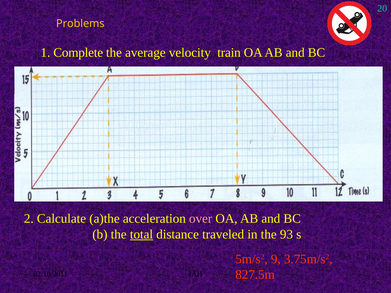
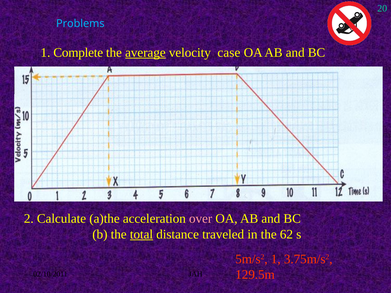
Problems colour: yellow -> light blue
average underline: none -> present
train: train -> case
93: 93 -> 62
5m/s2 9: 9 -> 1
827.5m: 827.5m -> 129.5m
